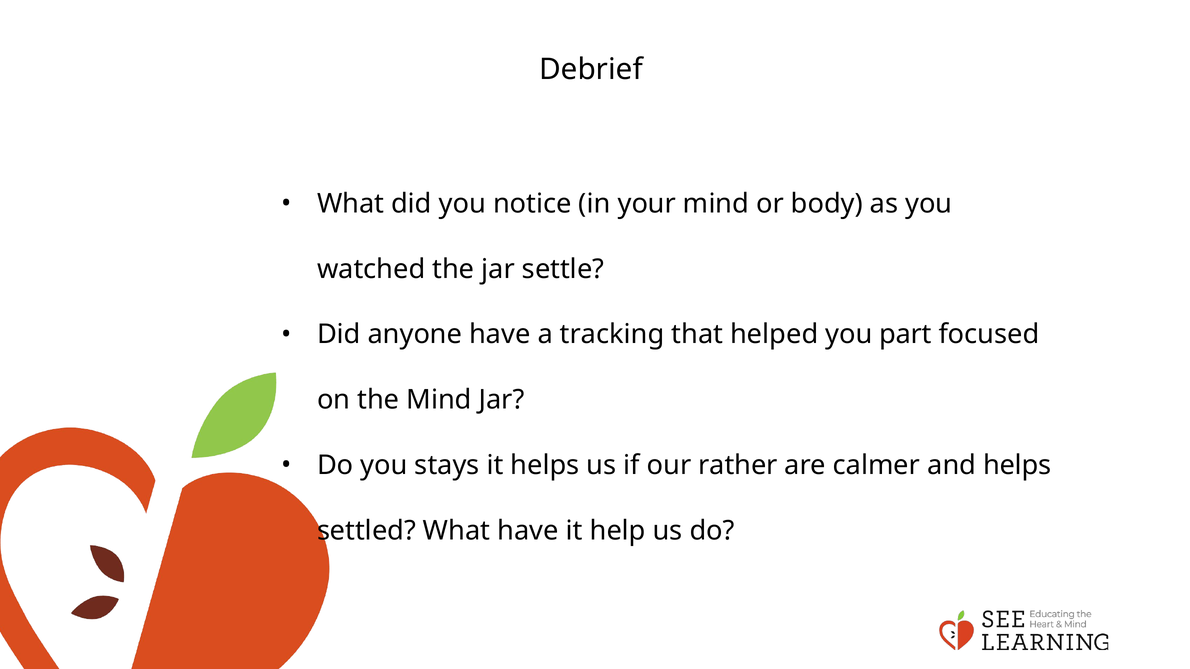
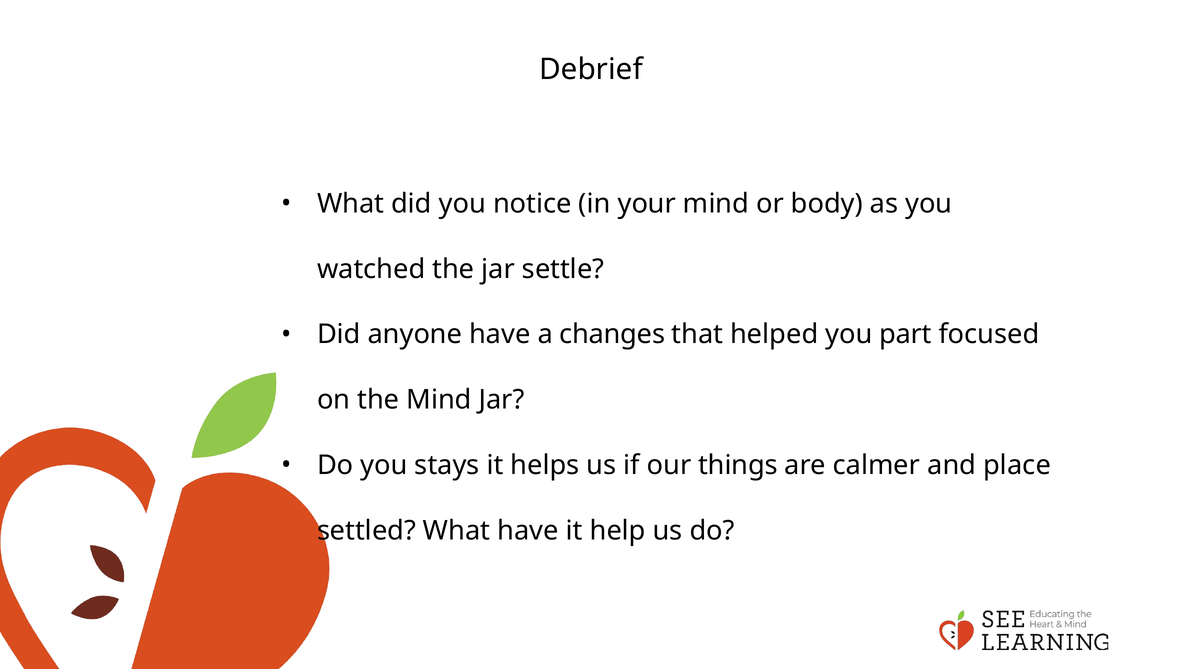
tracking: tracking -> changes
rather: rather -> things
and helps: helps -> place
